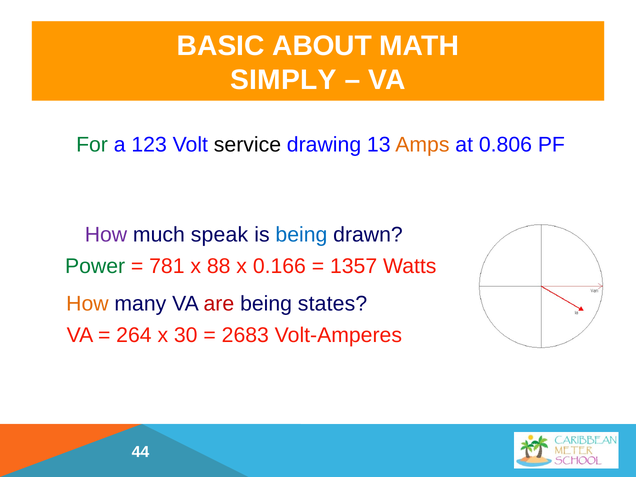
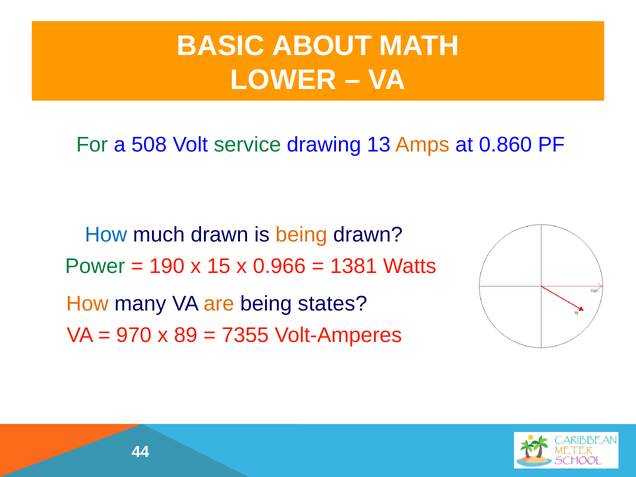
SIMPLY: SIMPLY -> LOWER
123: 123 -> 508
service colour: black -> green
0.806: 0.806 -> 0.860
How at (106, 235) colour: purple -> blue
much speak: speak -> drawn
being at (301, 235) colour: blue -> orange
781: 781 -> 190
88: 88 -> 15
0.166: 0.166 -> 0.966
1357: 1357 -> 1381
are colour: red -> orange
264: 264 -> 970
30: 30 -> 89
2683: 2683 -> 7355
